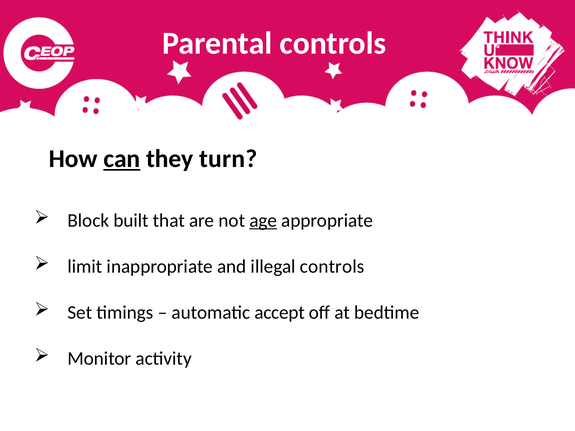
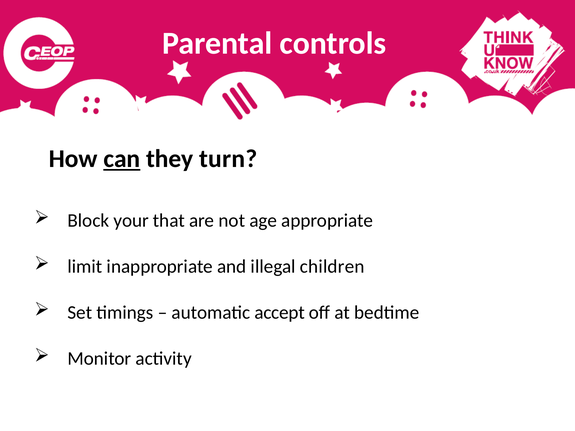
built: built -> your
age underline: present -> none
illegal controls: controls -> children
